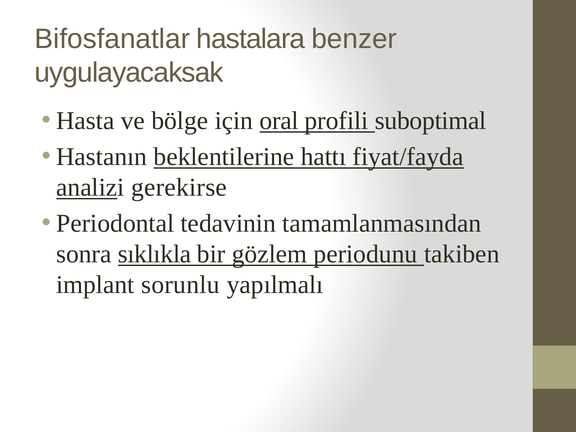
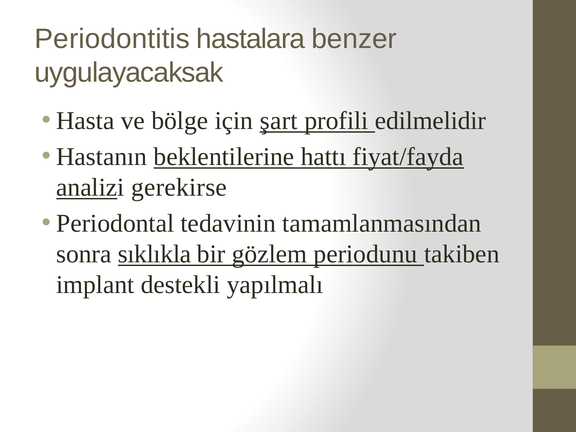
Bifosfanatlar: Bifosfanatlar -> Periodontitis
oral: oral -> şart
suboptimal: suboptimal -> edilmelidir
sorunlu: sorunlu -> destekli
